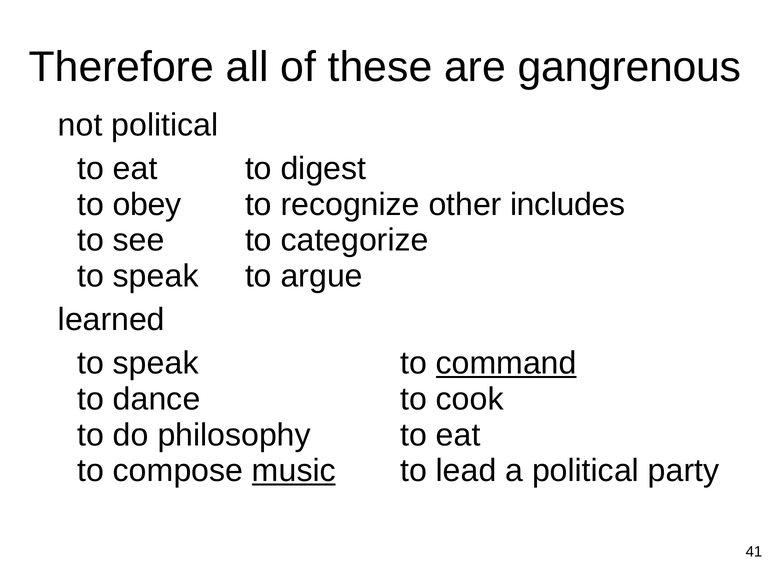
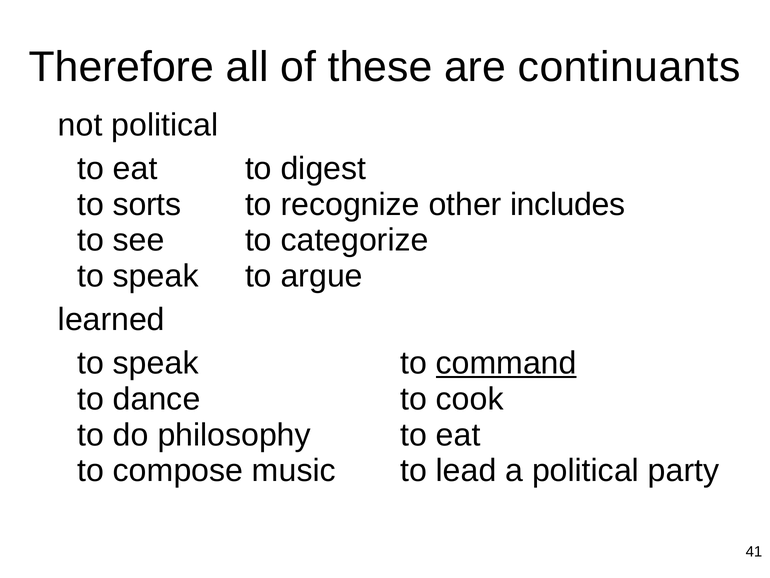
gangrenous: gangrenous -> continuants
obey: obey -> sorts
music underline: present -> none
